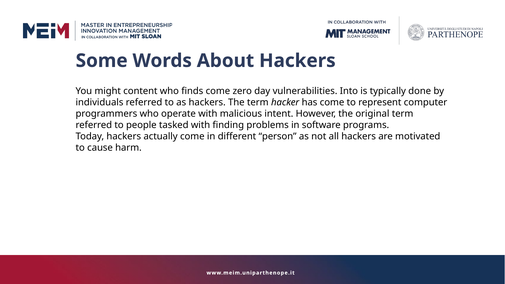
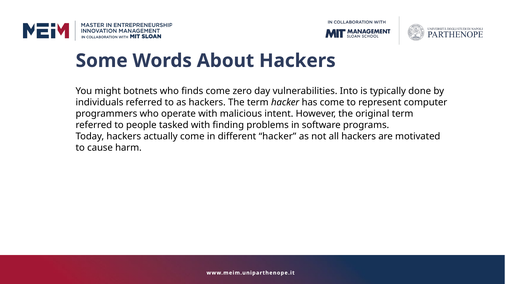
content: content -> botnets
different person: person -> hacker
